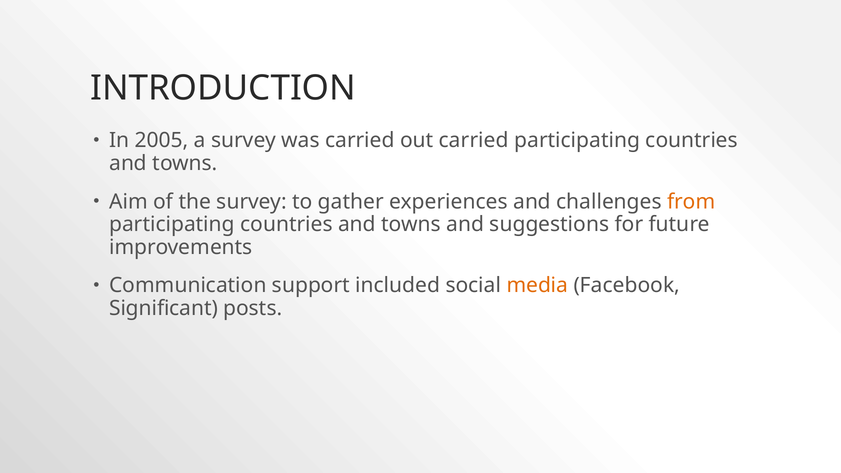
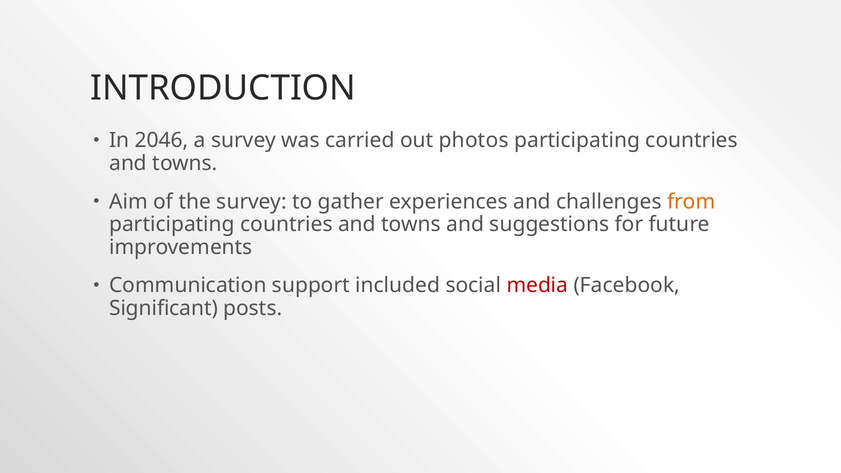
2005: 2005 -> 2046
out carried: carried -> photos
media colour: orange -> red
